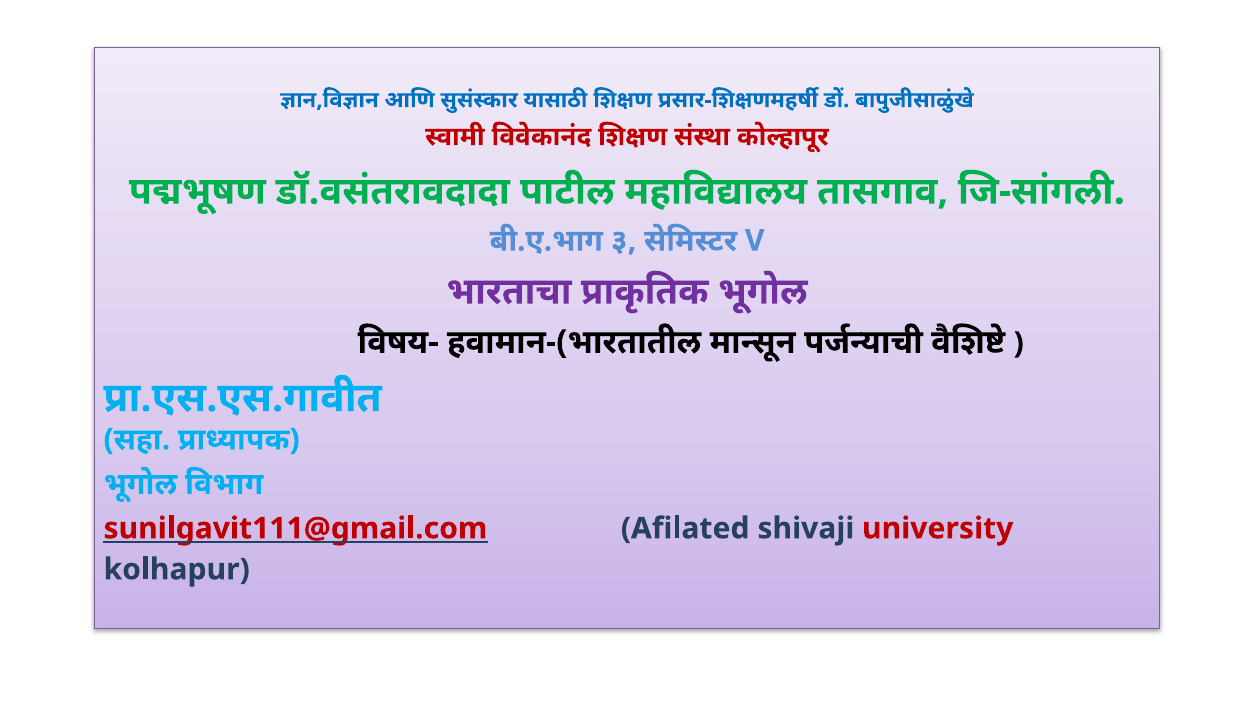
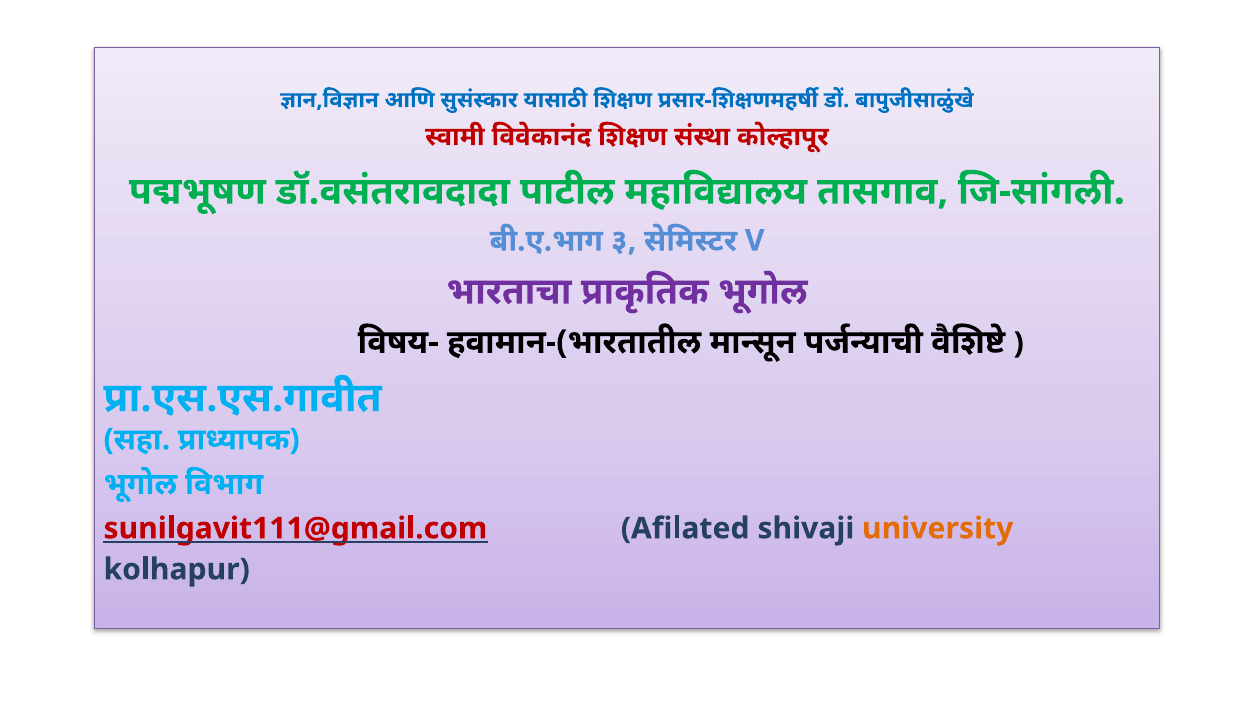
university colour: red -> orange
